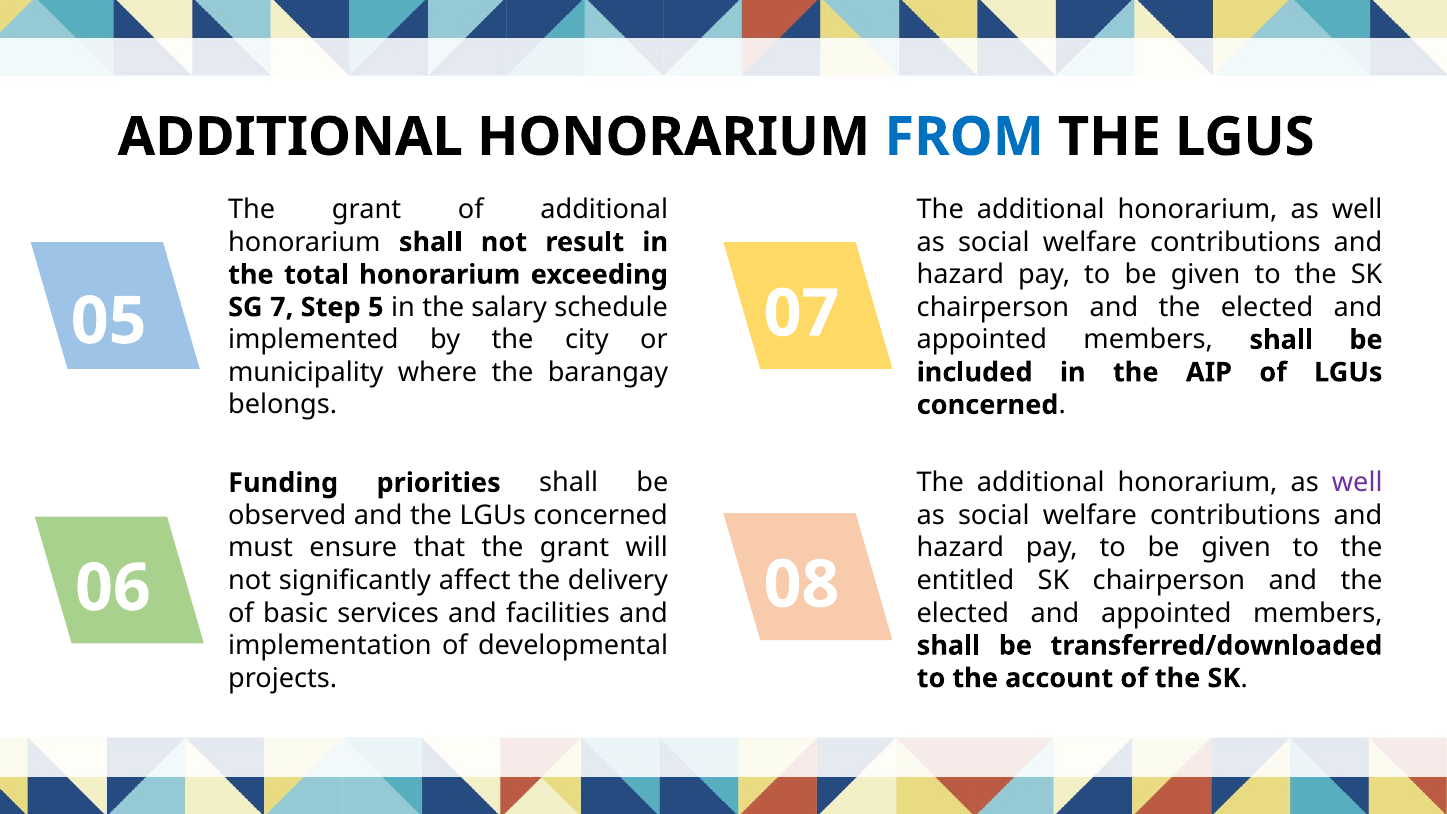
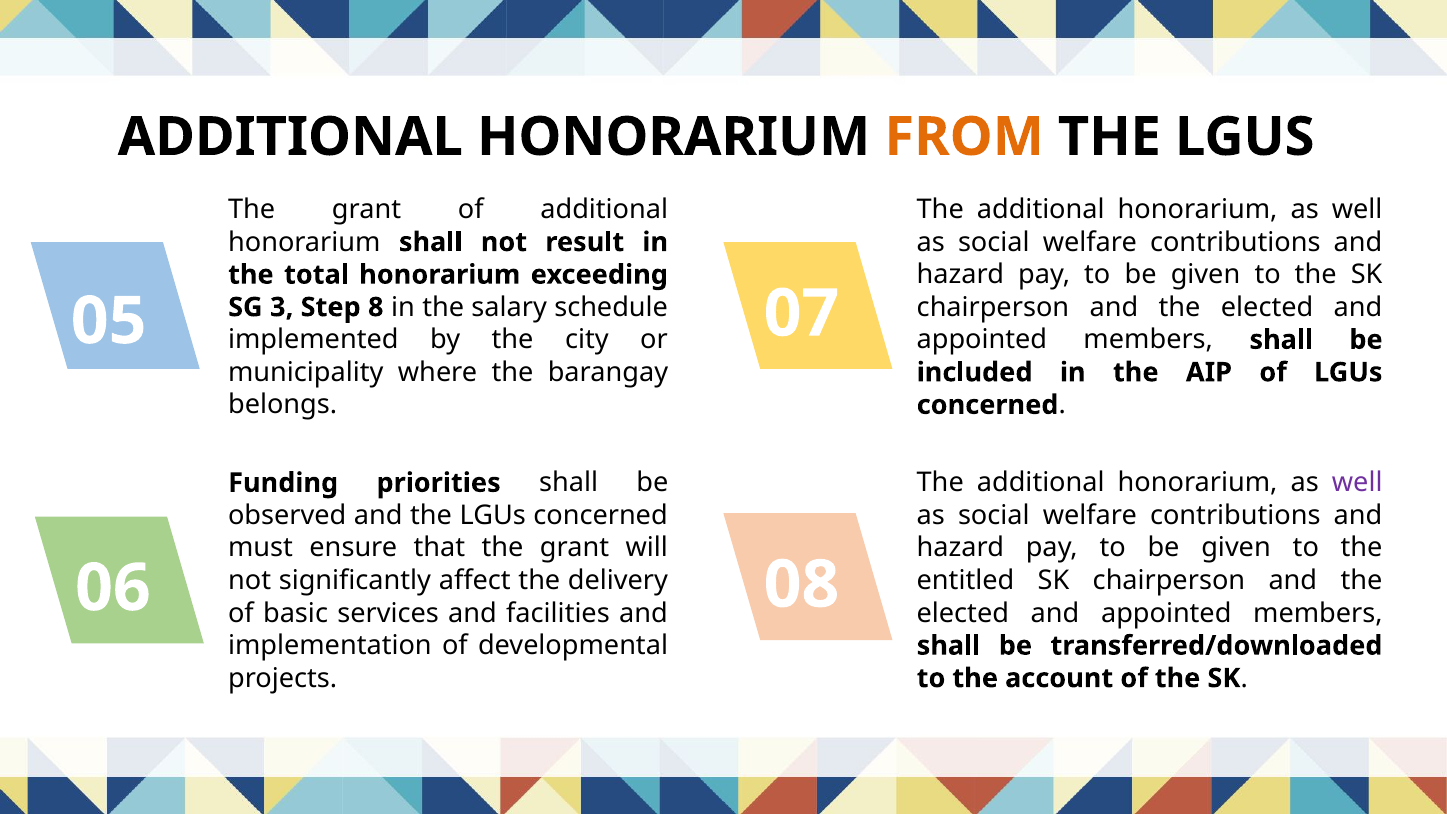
FROM colour: blue -> orange
7: 7 -> 3
5: 5 -> 8
